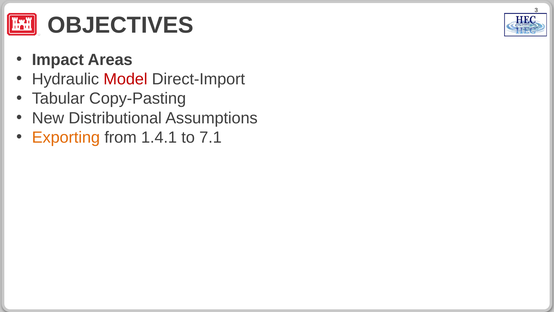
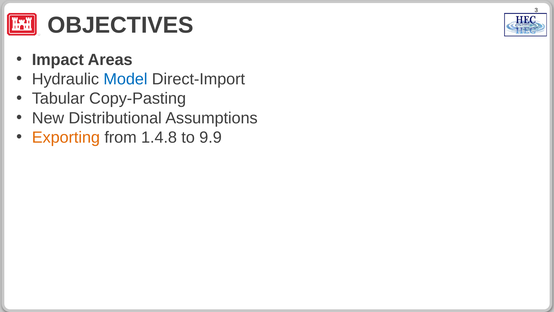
Model colour: red -> blue
1.4.1: 1.4.1 -> 1.4.8
7.1: 7.1 -> 9.9
